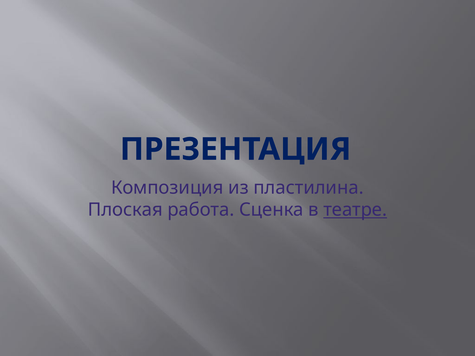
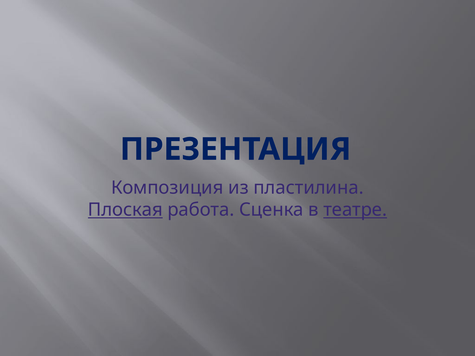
Плоская underline: none -> present
